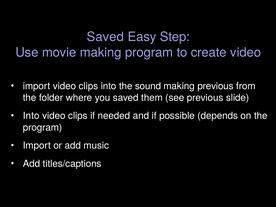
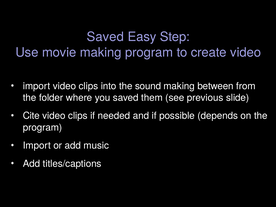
making previous: previous -> between
Into at (31, 116): Into -> Cite
